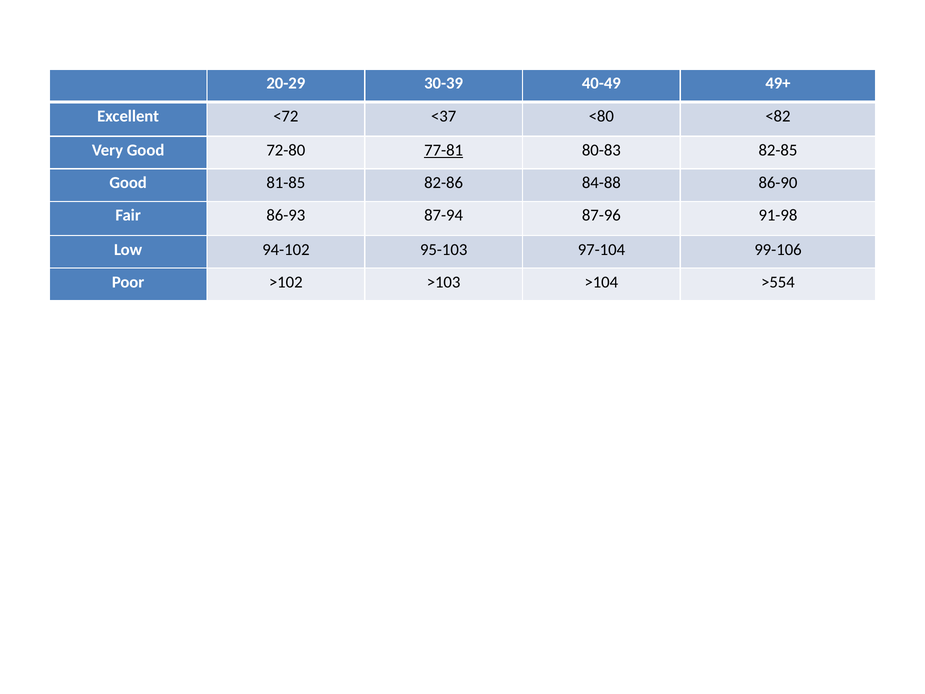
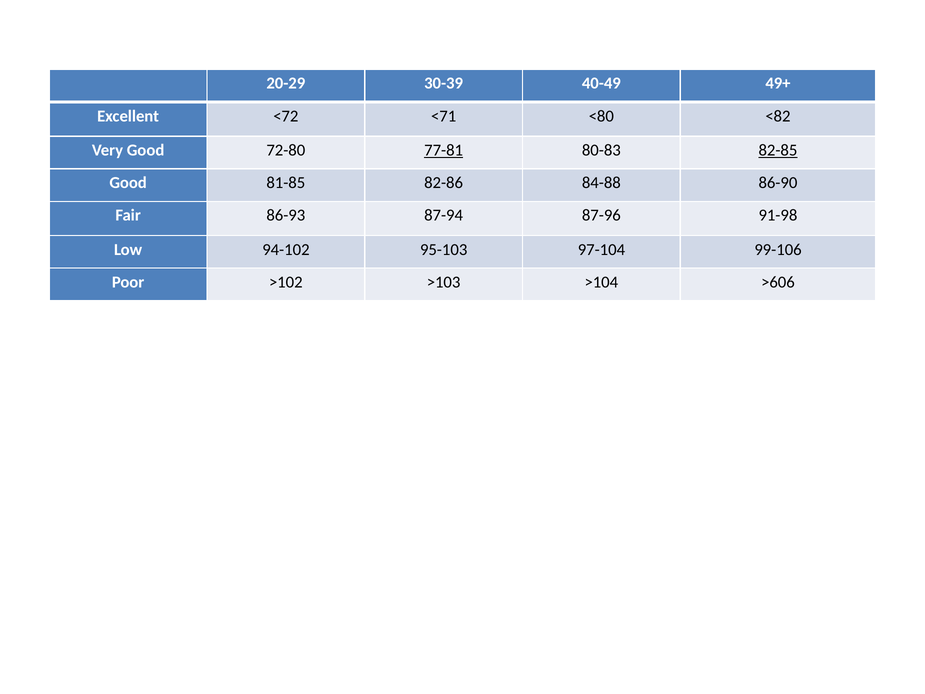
<37: <37 -> <71
82-85 underline: none -> present
>554: >554 -> >606
